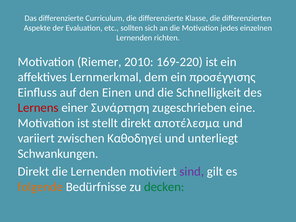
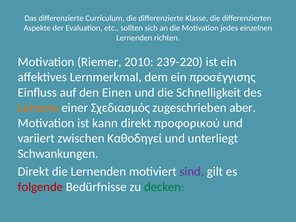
169-220: 169-220 -> 239-220
Lernens colour: red -> orange
Συνάρτηση: Συνάρτηση -> Σχεδιασμός
eine: eine -> aber
stellt: stellt -> kann
αποτέλεσμα: αποτέλεσμα -> προφορικού
folgende colour: orange -> red
